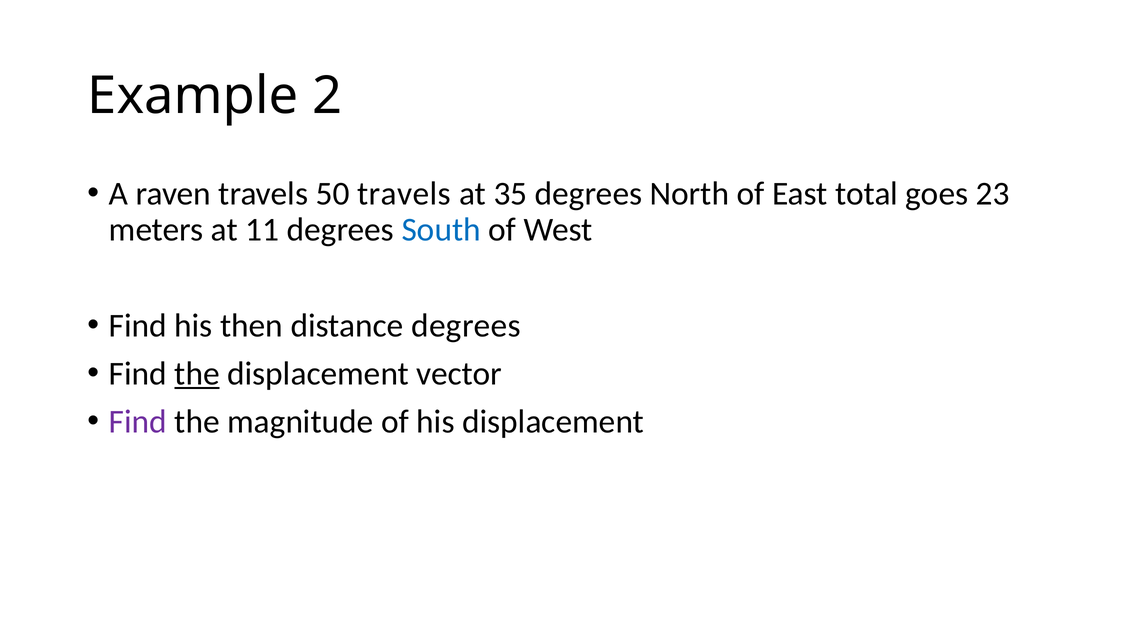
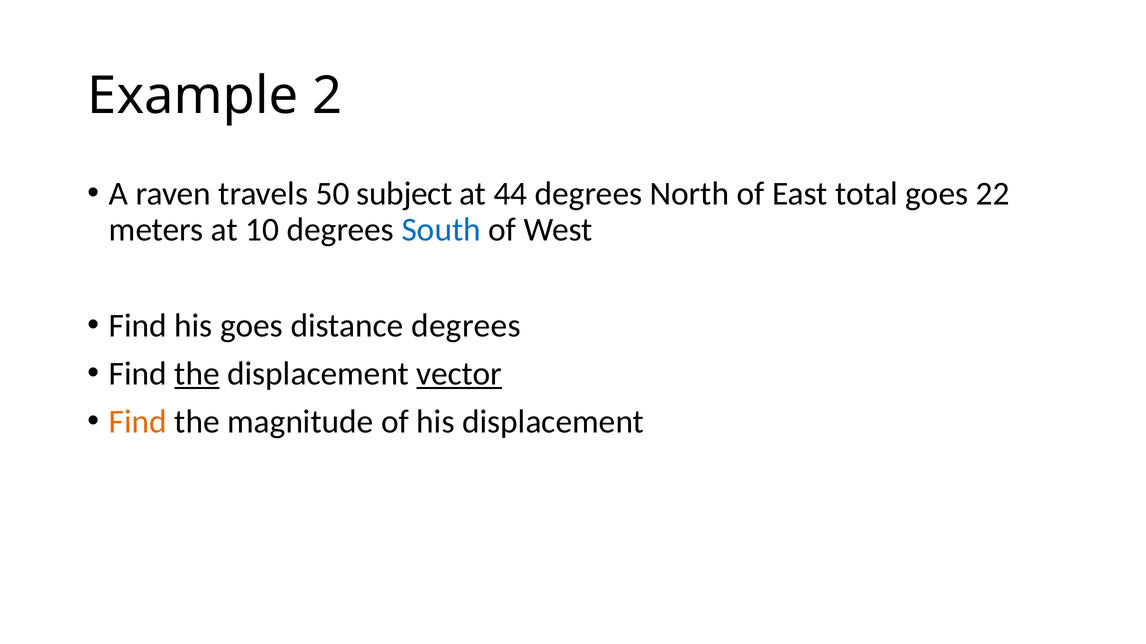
50 travels: travels -> subject
35: 35 -> 44
23: 23 -> 22
11: 11 -> 10
his then: then -> goes
vector underline: none -> present
Find at (138, 422) colour: purple -> orange
